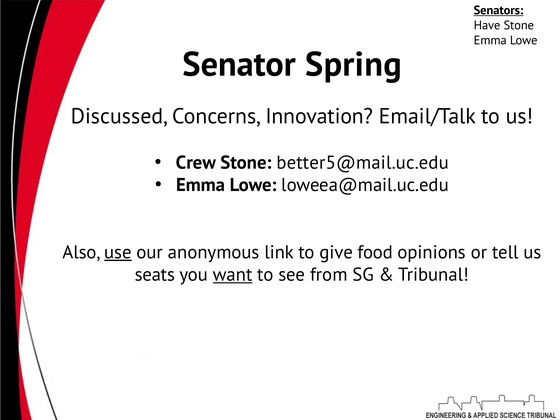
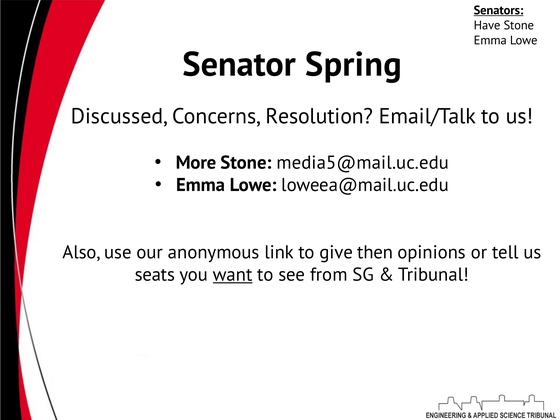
Innovation: Innovation -> Resolution
Crew: Crew -> More
better5@mail.uc.edu: better5@mail.uc.edu -> media5@mail.uc.edu
use underline: present -> none
food: food -> then
